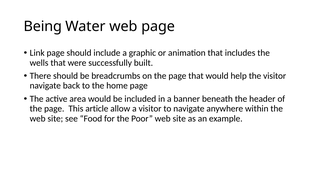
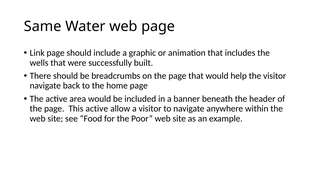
Being: Being -> Same
This article: article -> active
